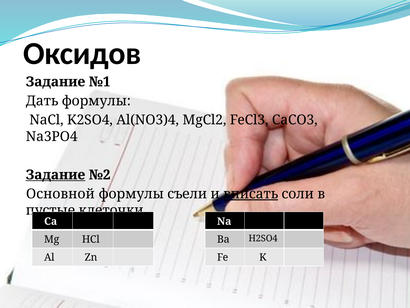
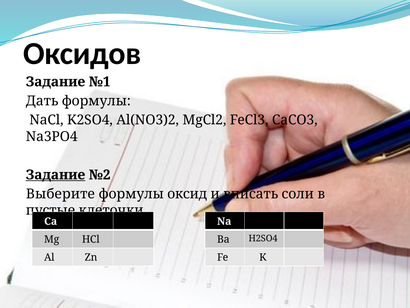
Al(NO3)4: Al(NO3)4 -> Al(NO3)2
Основной: Основной -> Выберите
съели: съели -> оксид
вписать underline: present -> none
